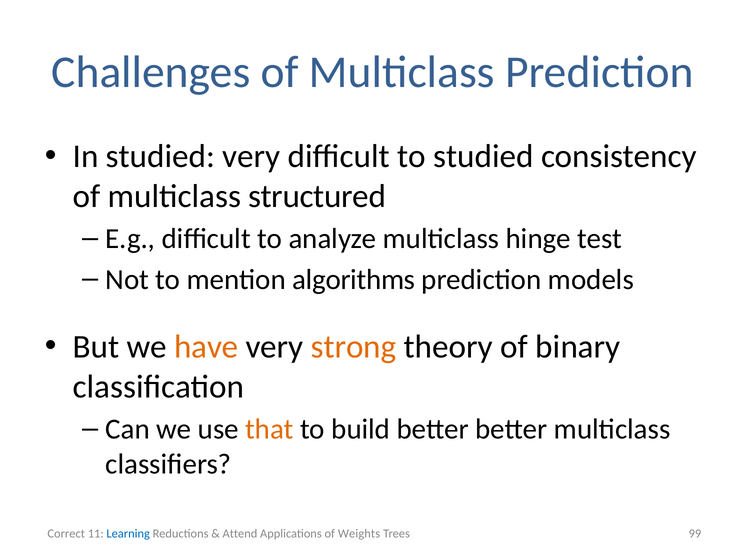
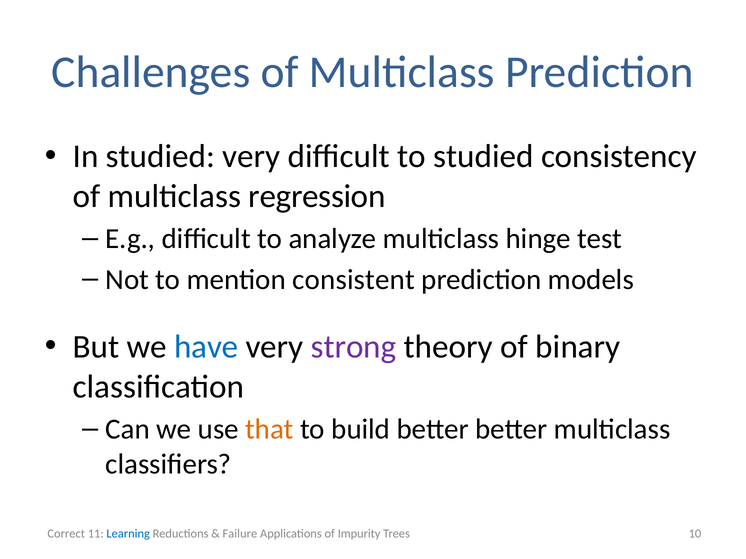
structured: structured -> regression
algorithms: algorithms -> consistent
have colour: orange -> blue
strong colour: orange -> purple
Attend: Attend -> Failure
Weights: Weights -> Impurity
99: 99 -> 10
